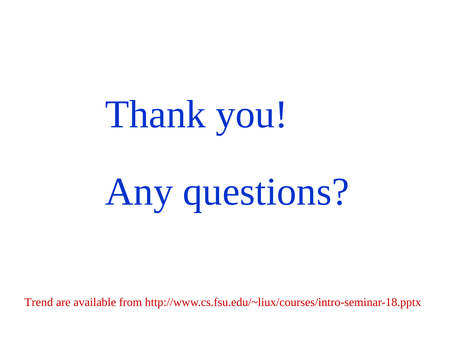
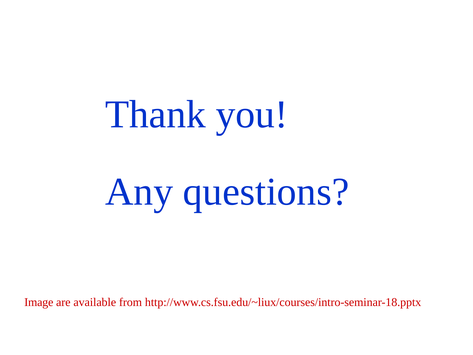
Trend: Trend -> Image
